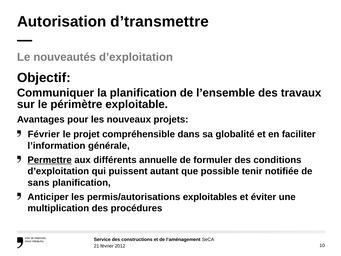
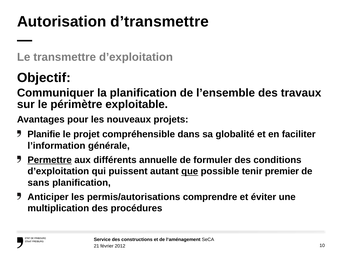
nouveautés: nouveautés -> transmettre
Février at (44, 134): Février -> Planifie
que underline: none -> present
notifiée: notifiée -> premier
exploitables: exploitables -> comprendre
